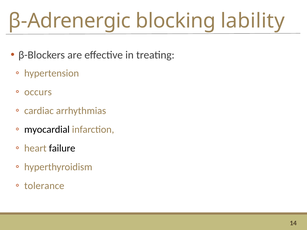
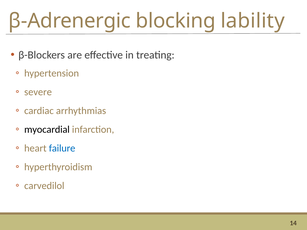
occurs: occurs -> severe
failure colour: black -> blue
tolerance: tolerance -> carvedilol
